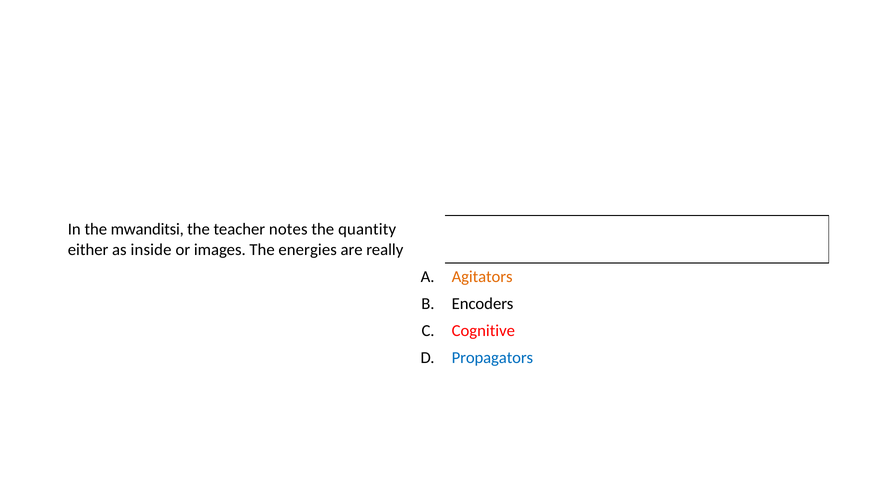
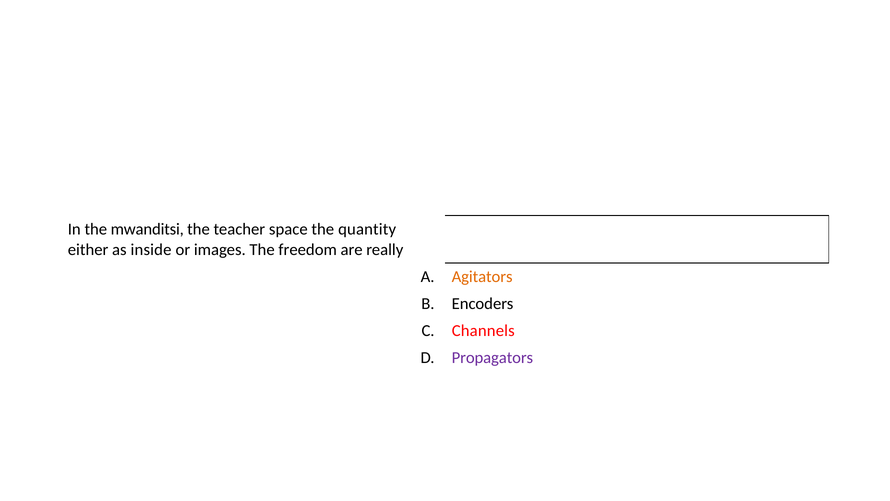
notes: notes -> space
energies: energies -> freedom
Cognitive: Cognitive -> Channels
Propagators colour: blue -> purple
